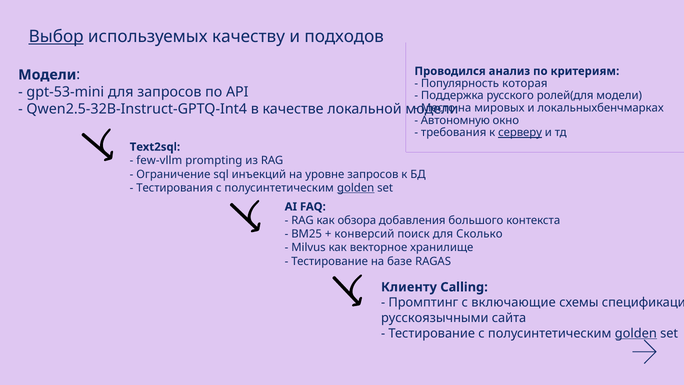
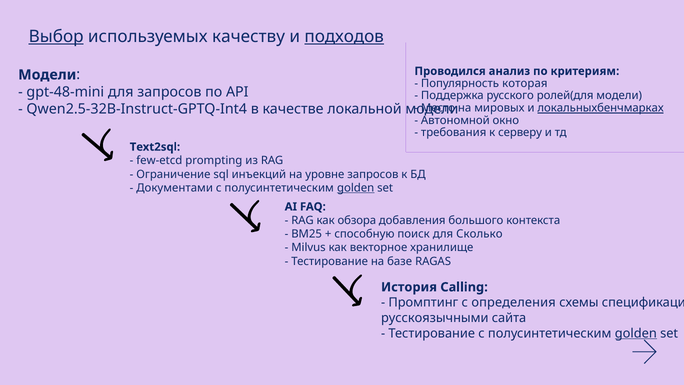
подходов underline: none -> present
gpt-53-mini: gpt-53-mini -> gpt-48-mini
локальныхбенчмарках underline: none -> present
Автономную: Автономную -> Автономной
серверу underline: present -> none
few-vllm: few-vllm -> few-etcd
Тестирования: Тестирования -> Документами
конверсий: конверсий -> способную
Клиенту: Клиенту -> История
включающие: включающие -> определения
